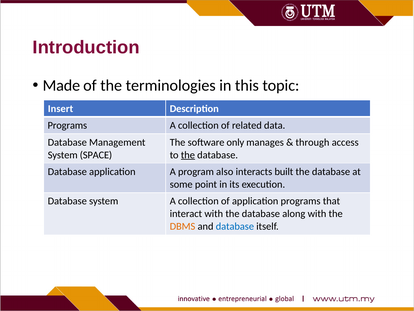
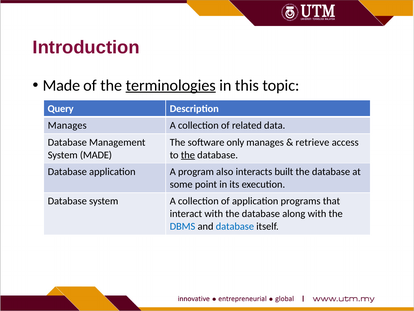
terminologies underline: none -> present
Insert: Insert -> Query
Programs at (67, 125): Programs -> Manages
through: through -> retrieve
System SPACE: SPACE -> MADE
DBMS colour: orange -> blue
